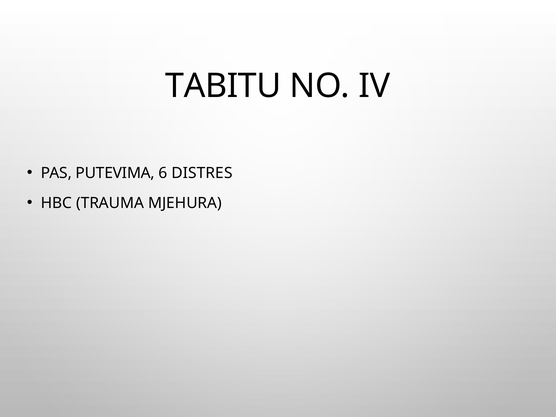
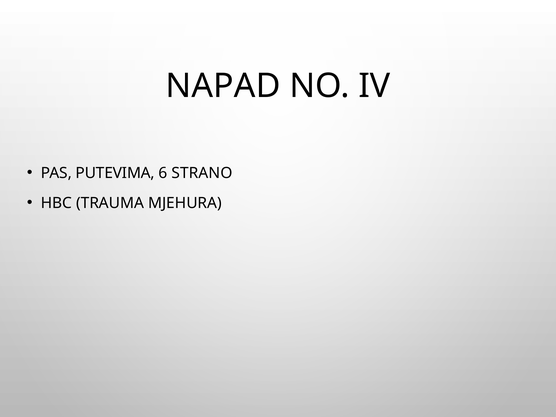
TABITU: TABITU -> NAPAD
DISTRES: DISTRES -> STRANO
